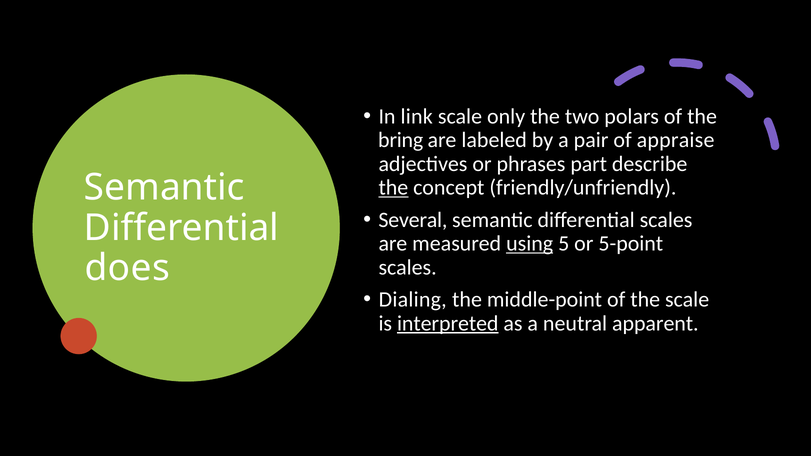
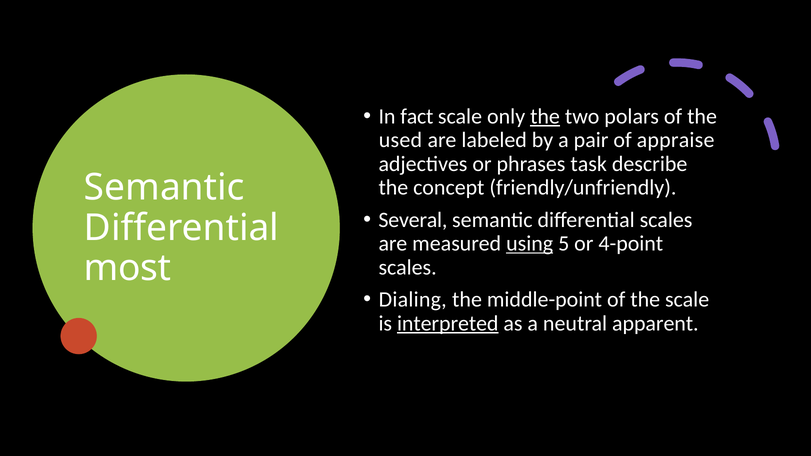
link: link -> fact
the at (545, 116) underline: none -> present
bring: bring -> used
part: part -> task
the at (393, 188) underline: present -> none
5-point: 5-point -> 4-point
does: does -> most
